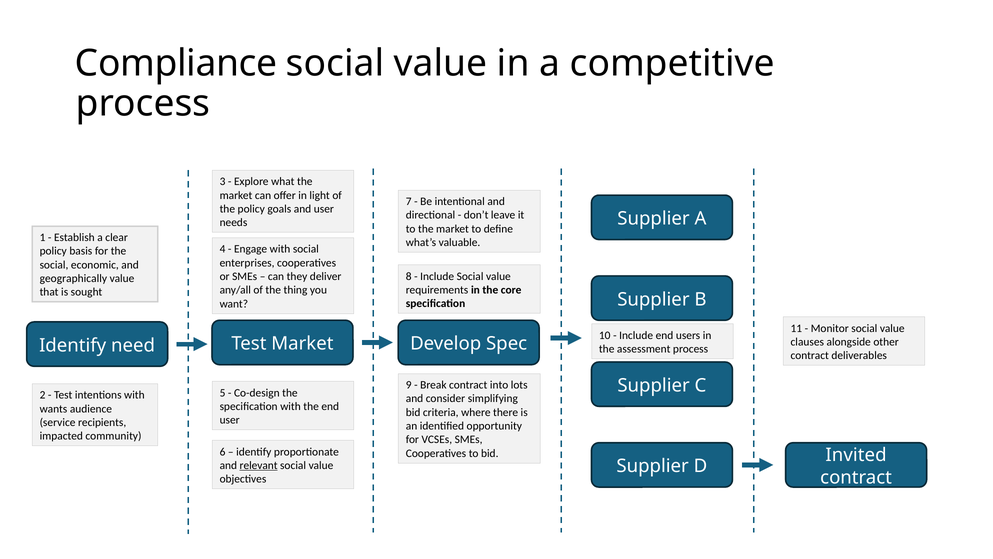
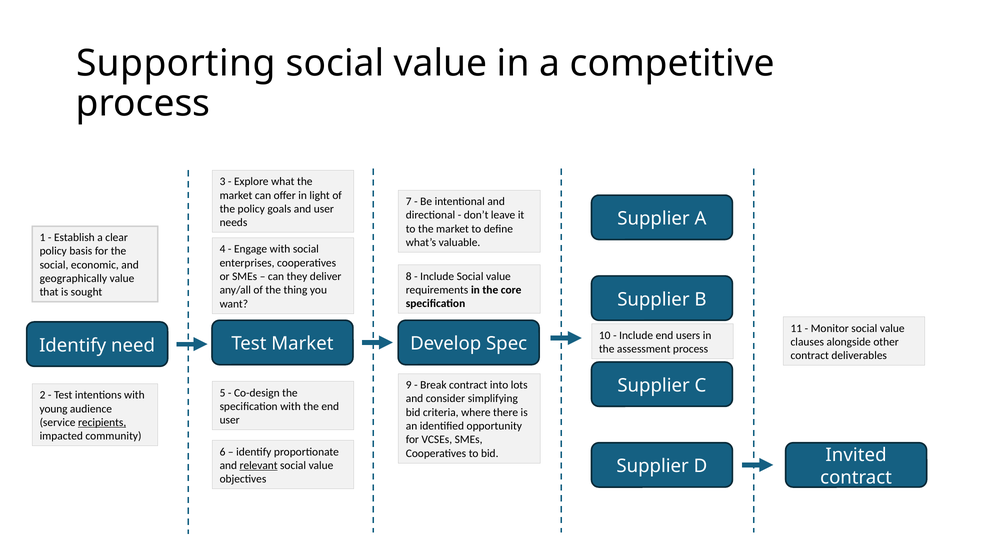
Compliance: Compliance -> Supporting
wants: wants -> young
recipients underline: none -> present
